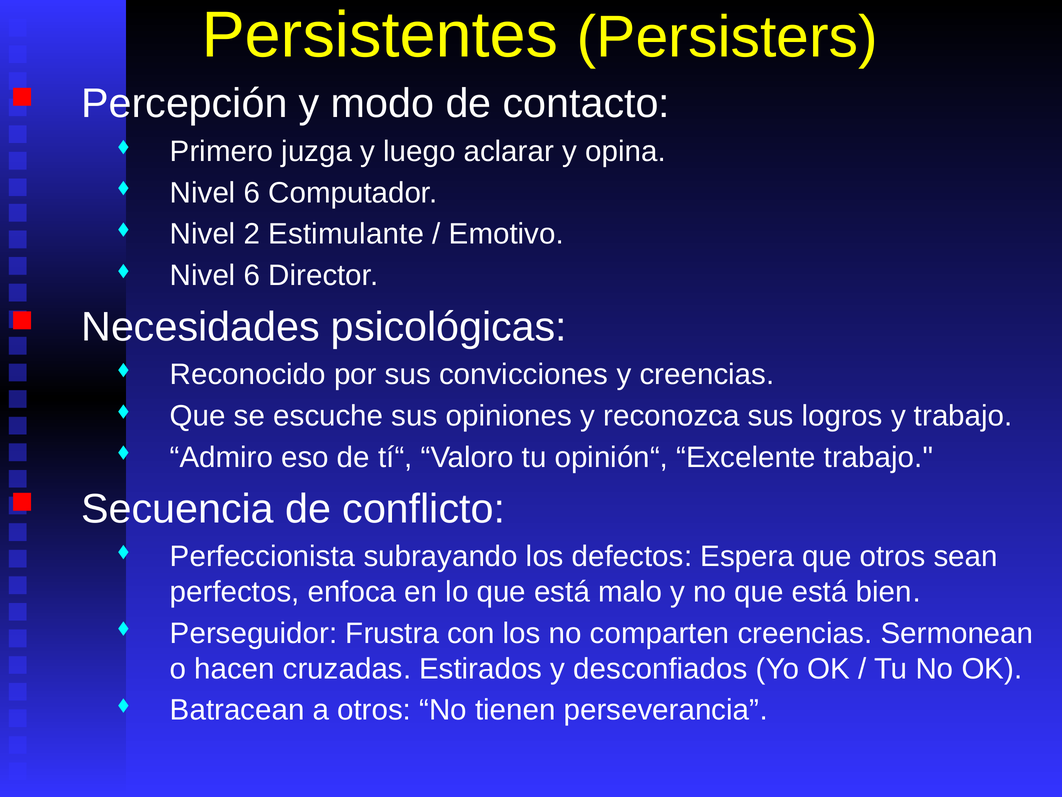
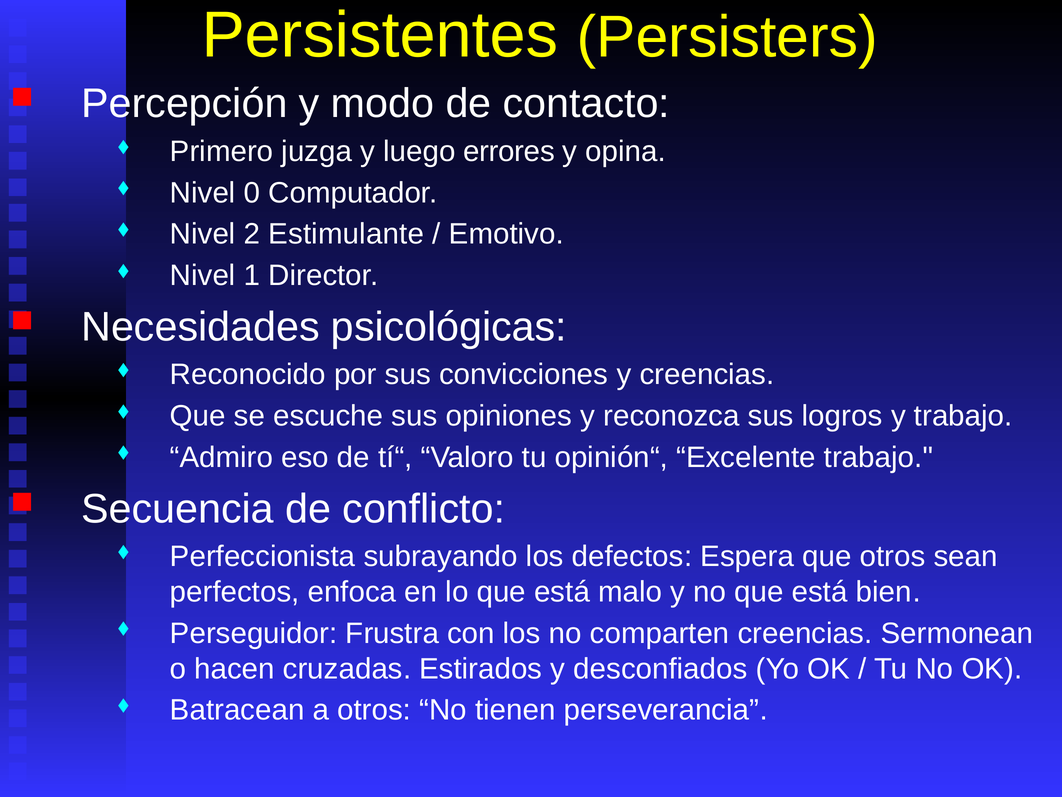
aclarar: aclarar -> errores
6 at (252, 193): 6 -> 0
6 at (252, 275): 6 -> 1
